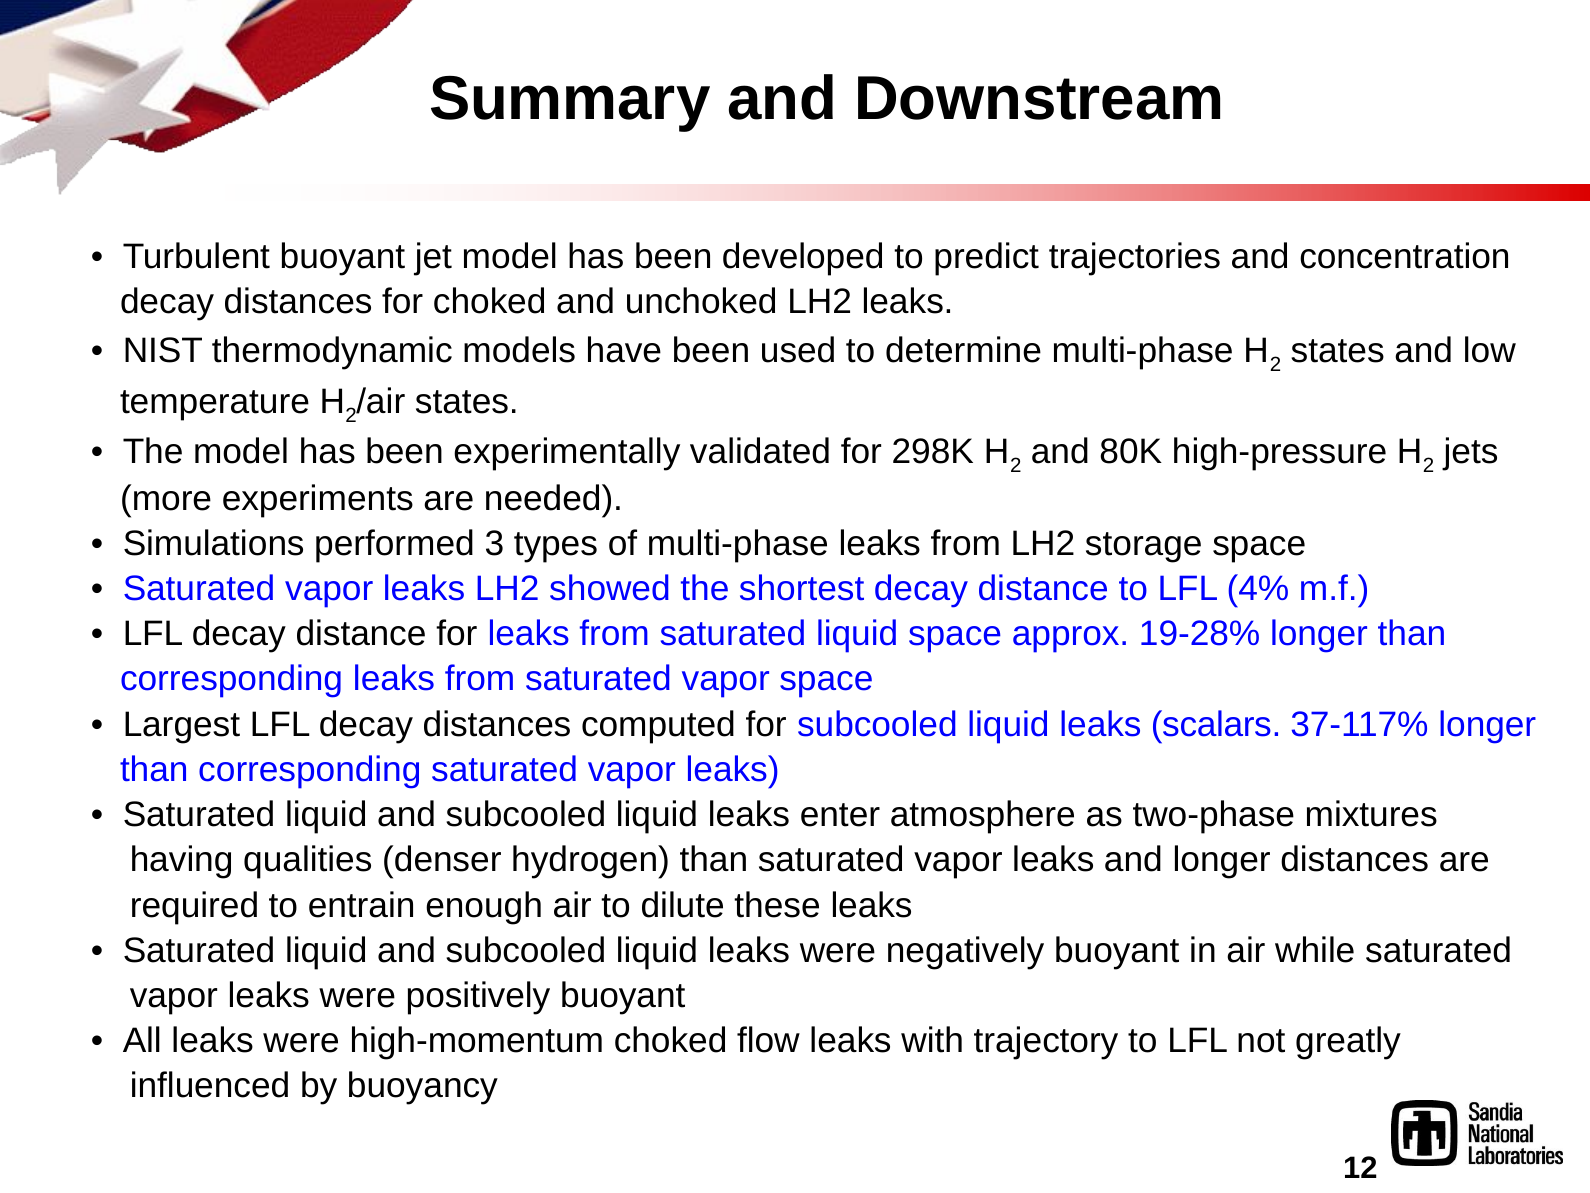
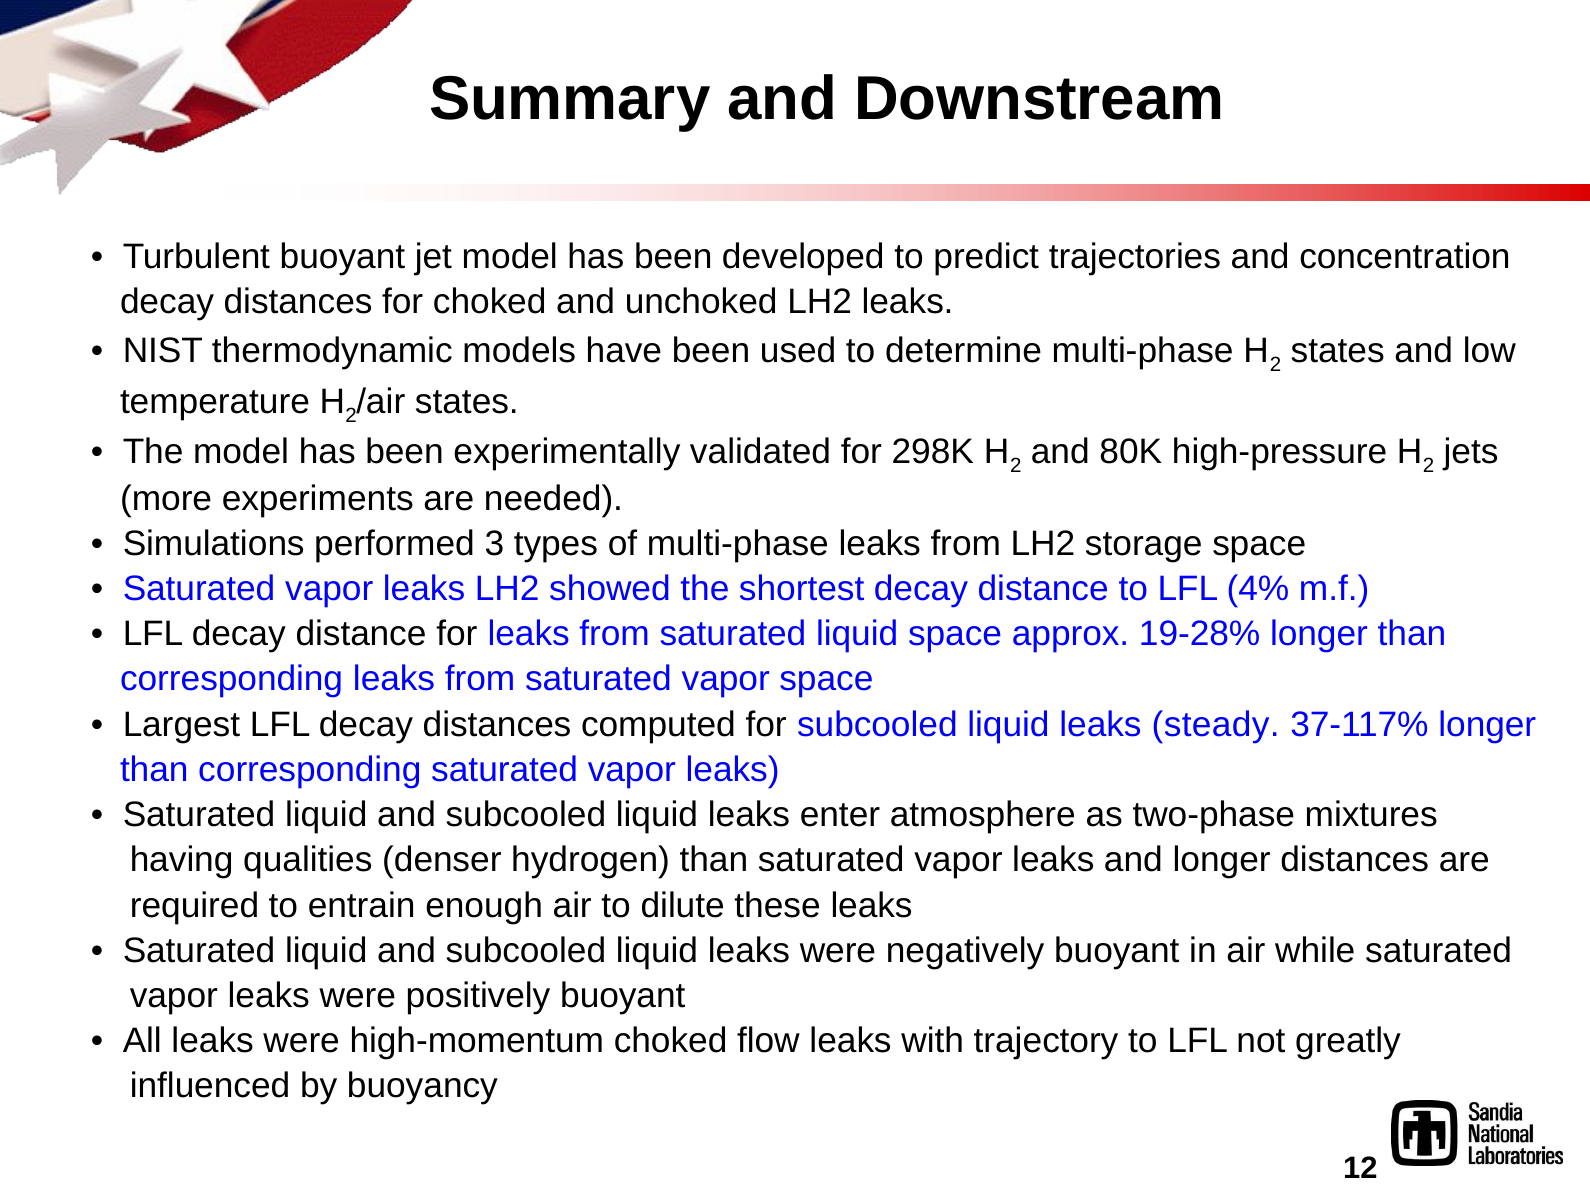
scalars: scalars -> steady
